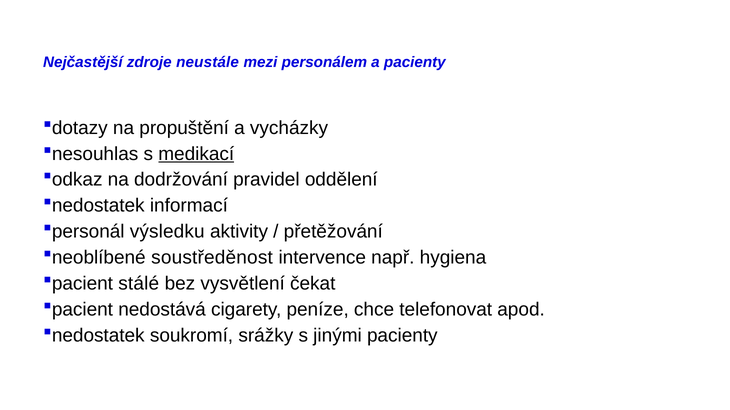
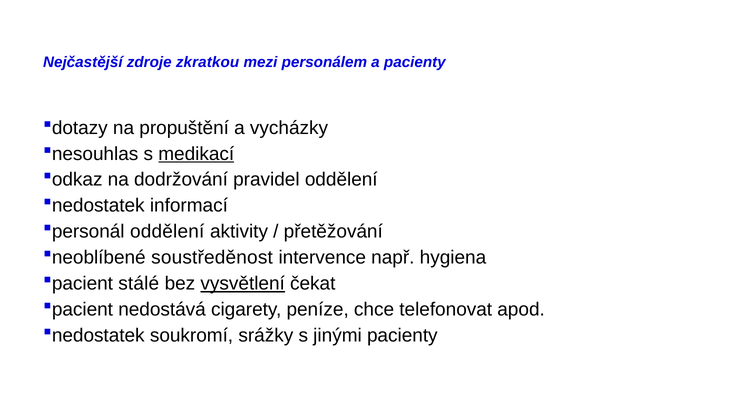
neustále: neustále -> zkratkou
výsledku at (167, 232): výsledku -> oddělení
vysvětlení underline: none -> present
